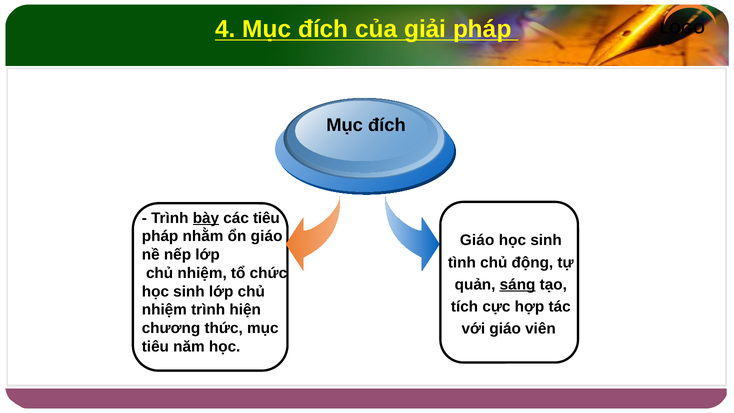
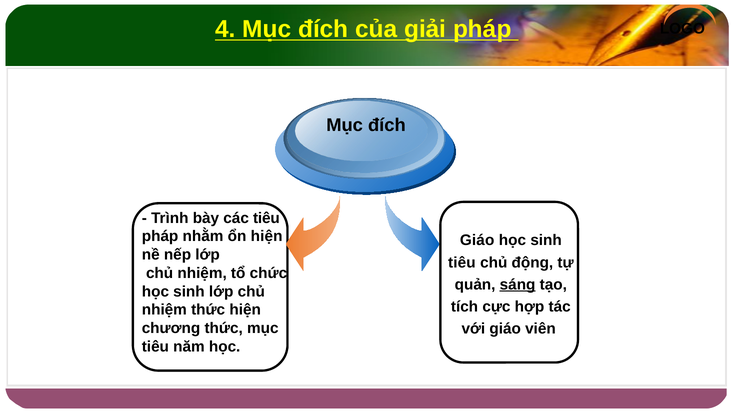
bày underline: present -> none
ổn giáo: giáo -> hiện
tình at (462, 262): tình -> tiêu
nhiệm trình: trình -> thức
